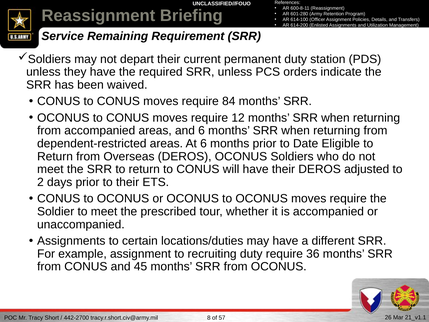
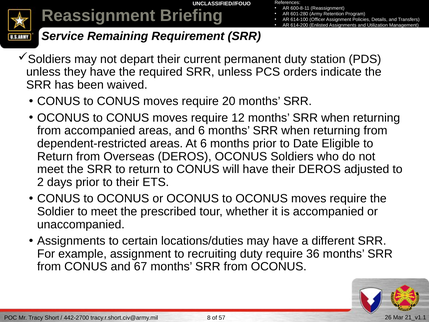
84: 84 -> 20
45: 45 -> 67
